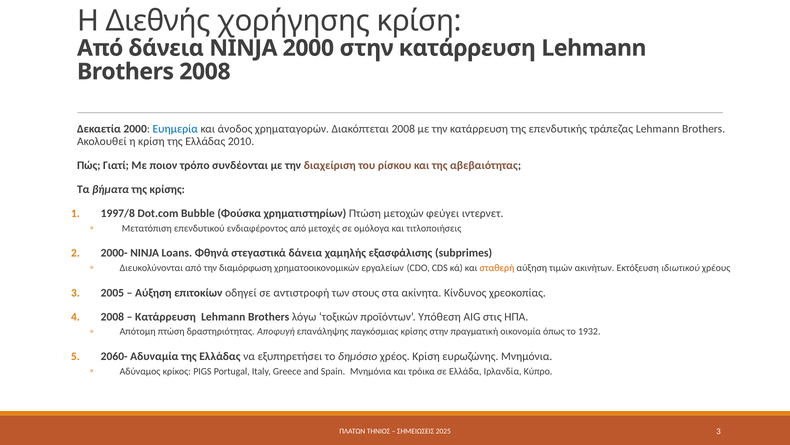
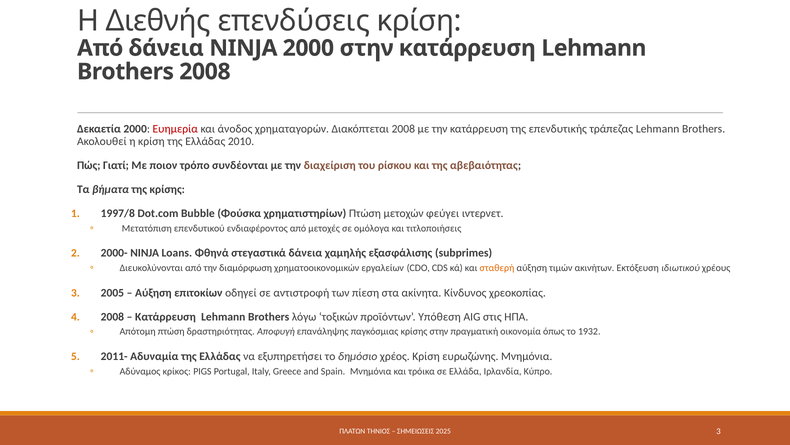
χορήγησης: χορήγησης -> επενδύσεις
Ευημερία colour: blue -> red
στους: στους -> πίεση
2060-: 2060- -> 2011-
